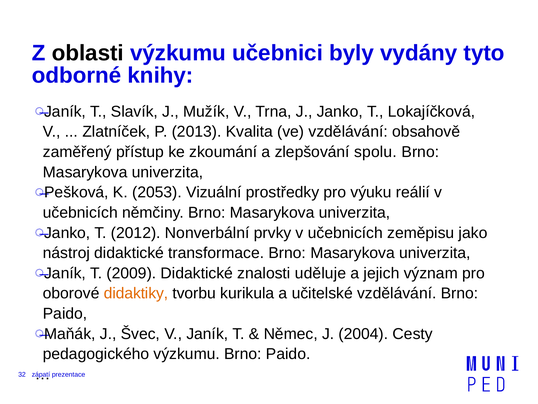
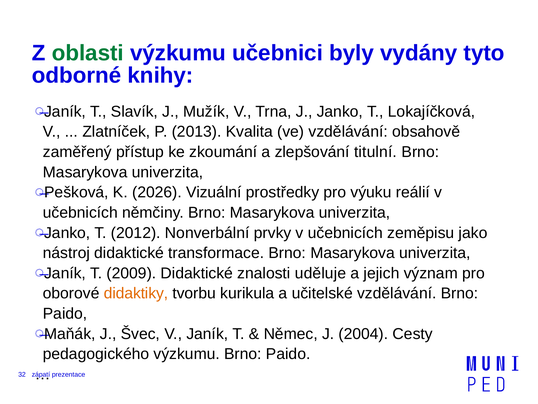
oblasti colour: black -> green
spolu: spolu -> titulní
2053: 2053 -> 2026
